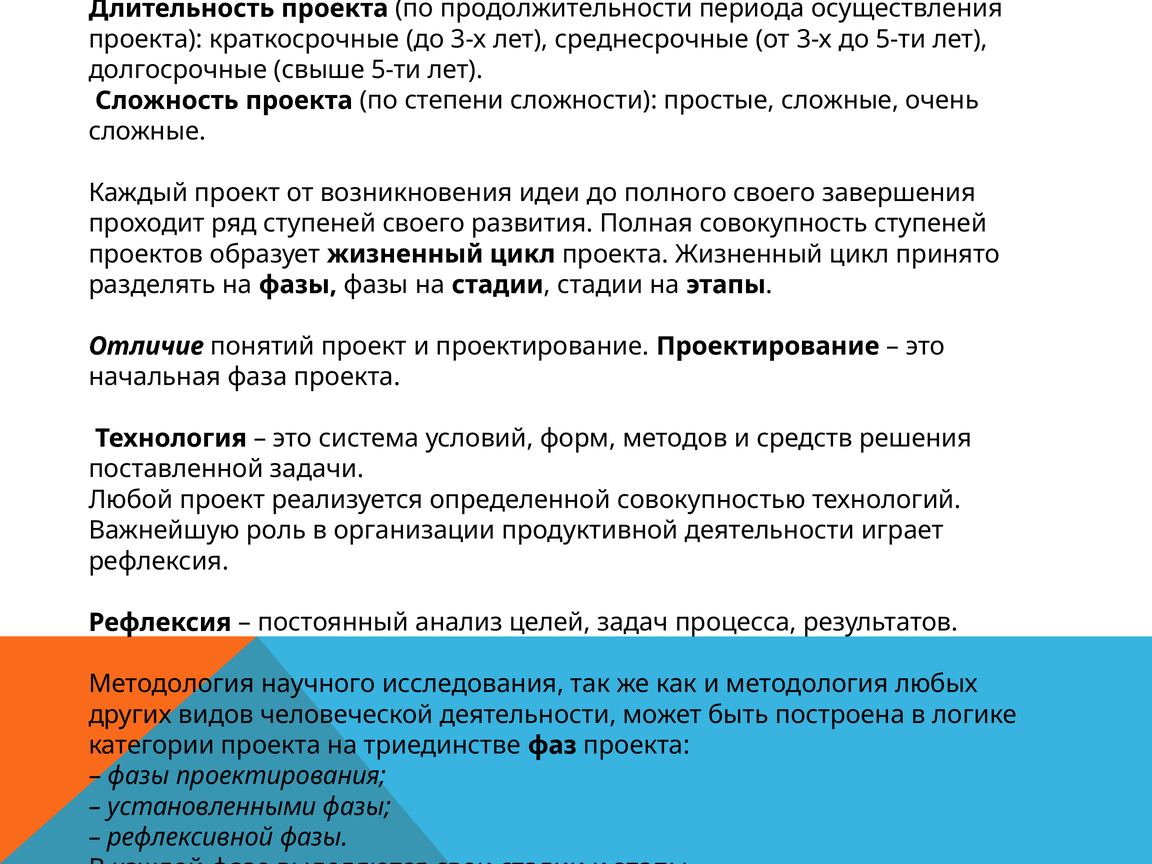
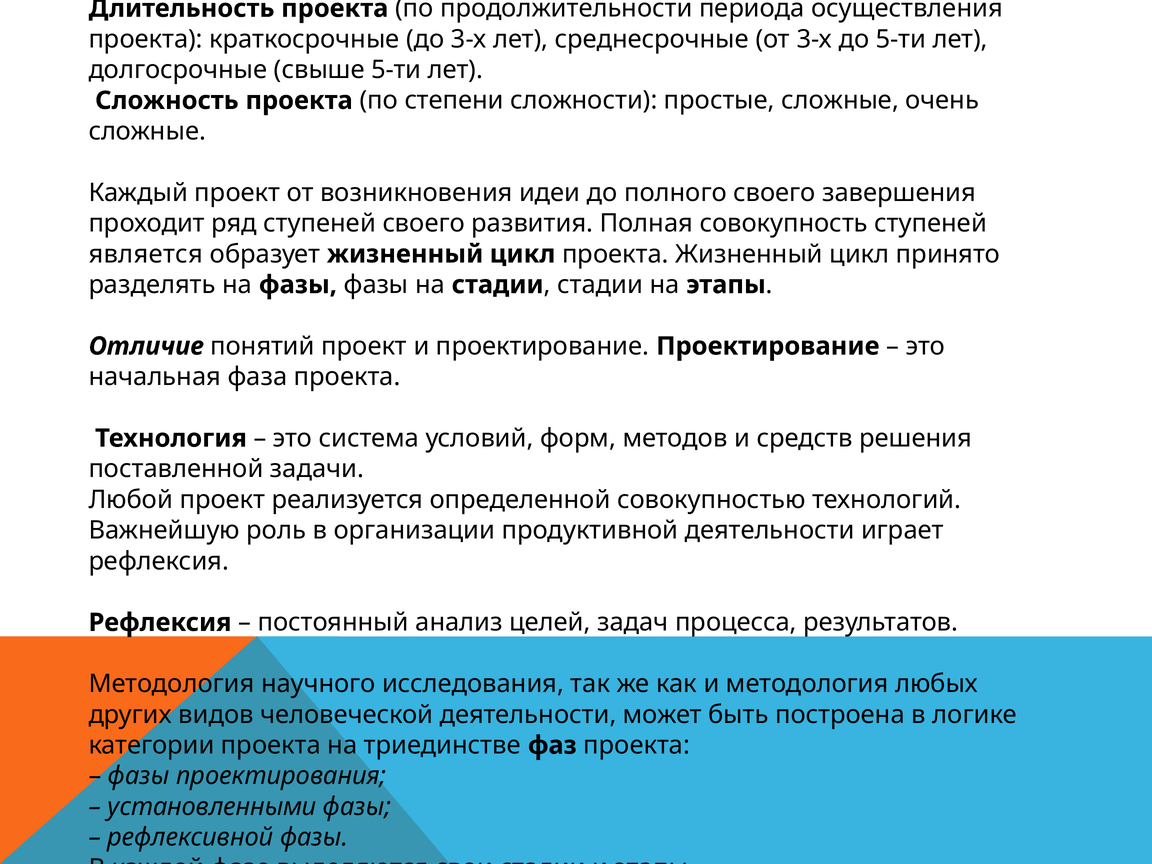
проектов: проектов -> является
